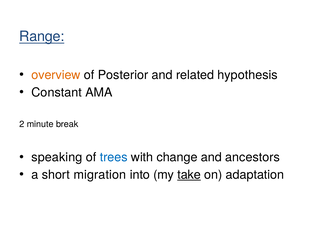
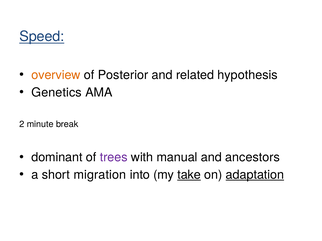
Range: Range -> Speed
Constant: Constant -> Genetics
speaking: speaking -> dominant
trees colour: blue -> purple
change: change -> manual
adaptation underline: none -> present
